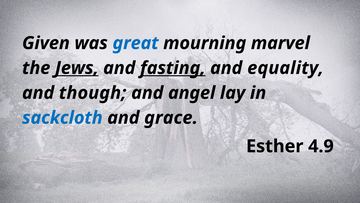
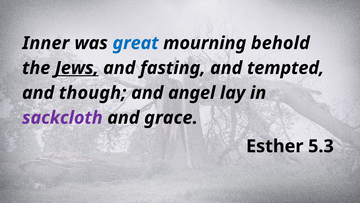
Given: Given -> Inner
marvel: marvel -> behold
fasting underline: present -> none
equality: equality -> tempted
sackcloth colour: blue -> purple
4.9: 4.9 -> 5.3
